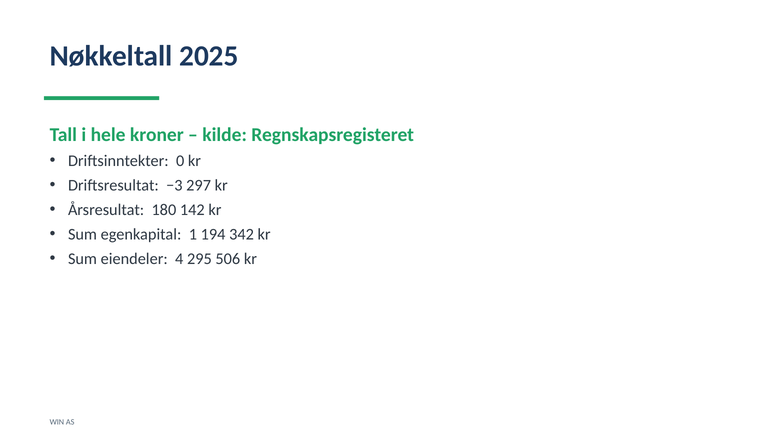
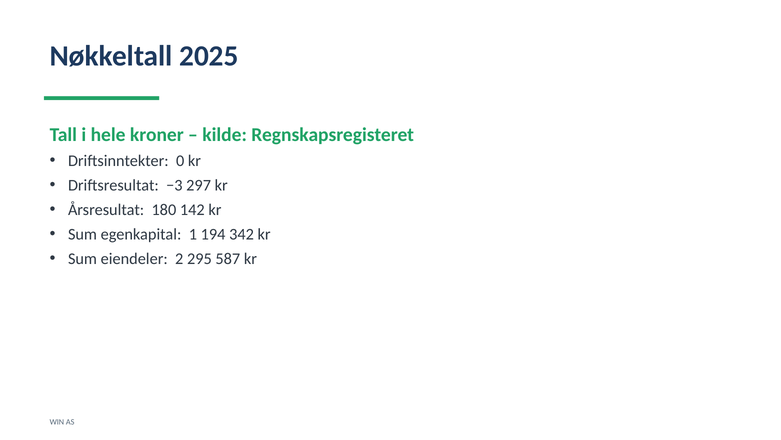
4: 4 -> 2
506: 506 -> 587
